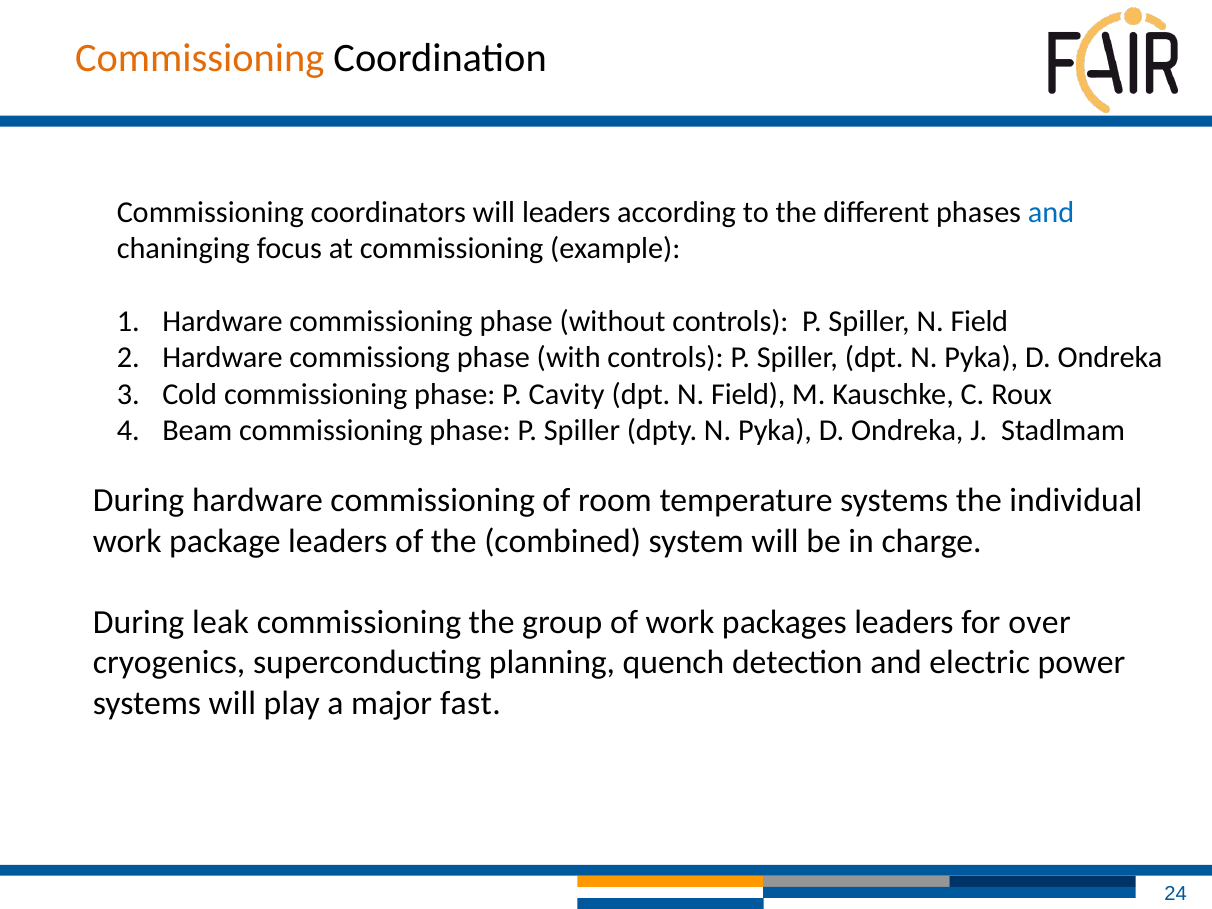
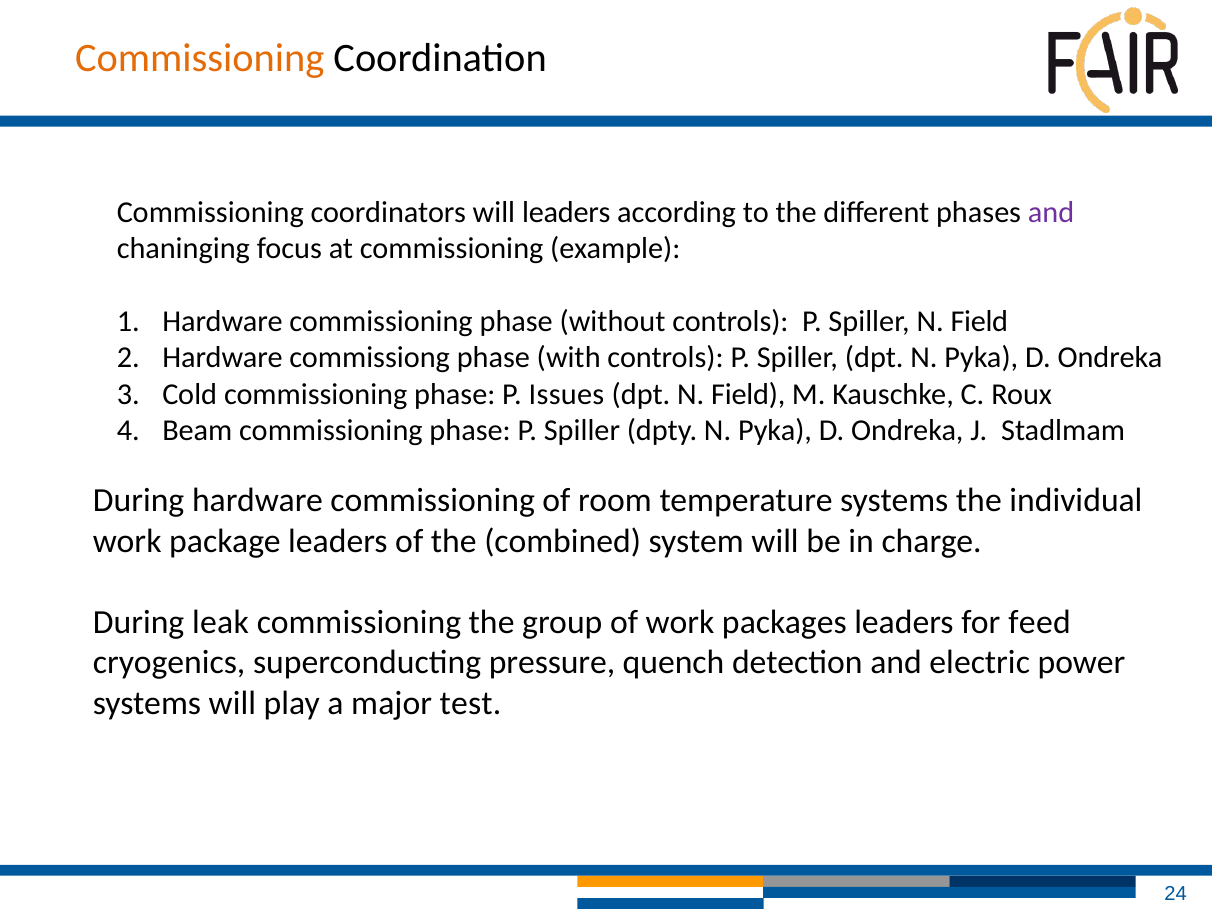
and at (1051, 212) colour: blue -> purple
Cavity: Cavity -> Issues
over: over -> feed
planning: planning -> pressure
fast: fast -> test
